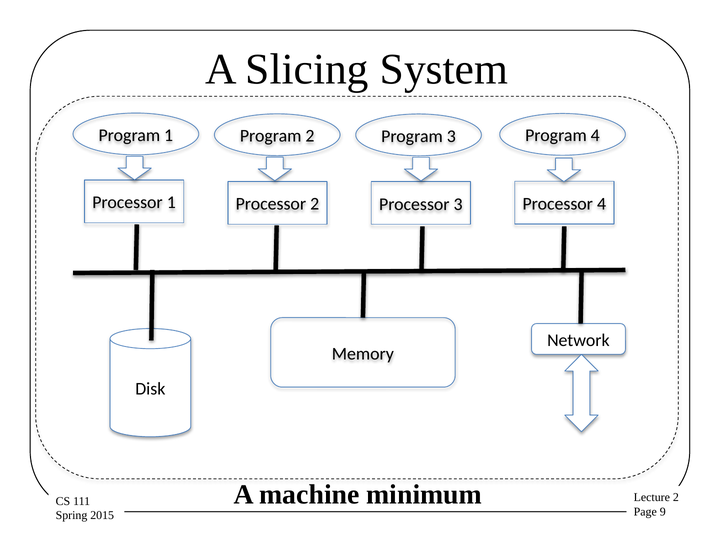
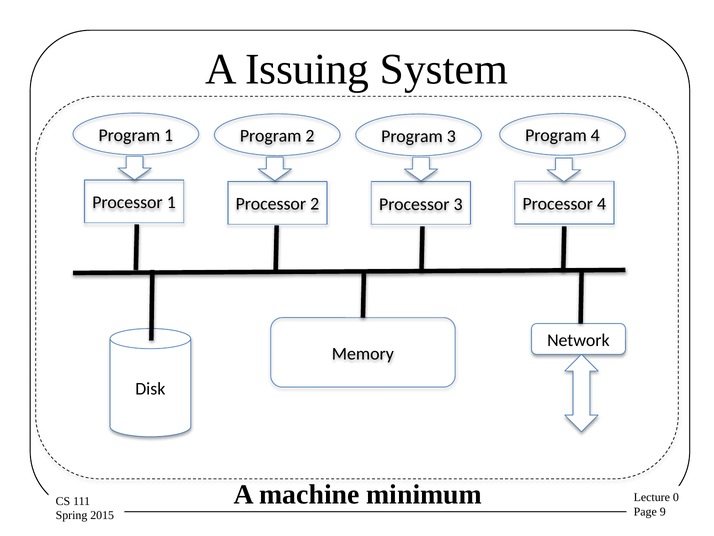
Slicing: Slicing -> Issuing
2 at (676, 497): 2 -> 0
